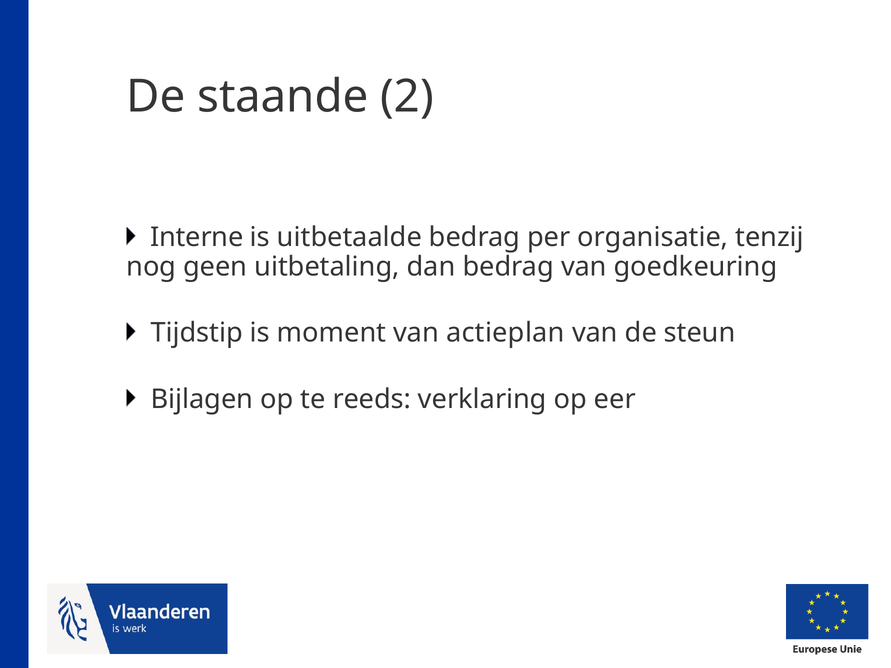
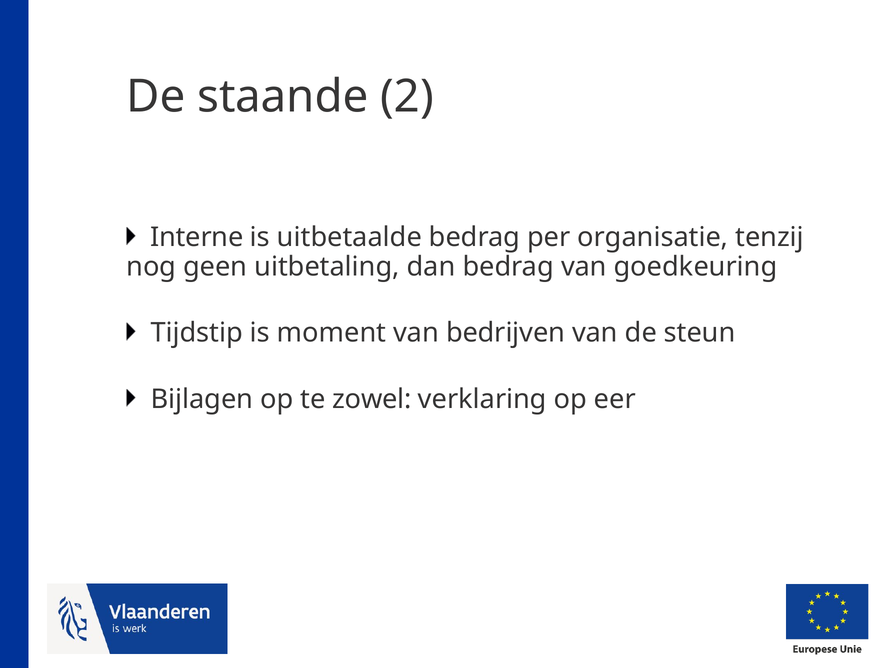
actieplan: actieplan -> bedrijven
reeds: reeds -> zowel
